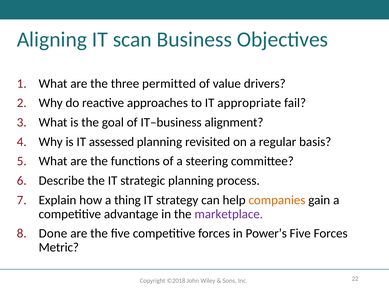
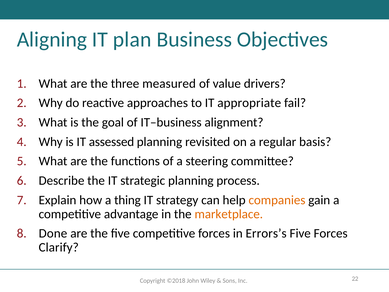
scan: scan -> plan
permitted: permitted -> measured
marketplace colour: purple -> orange
Power’s: Power’s -> Errors’s
Metric: Metric -> Clarify
